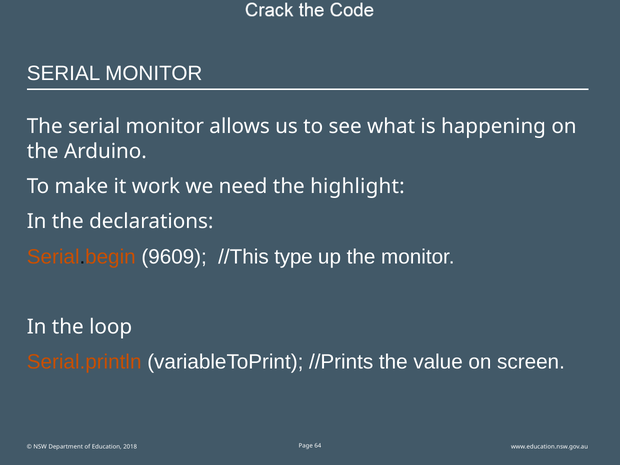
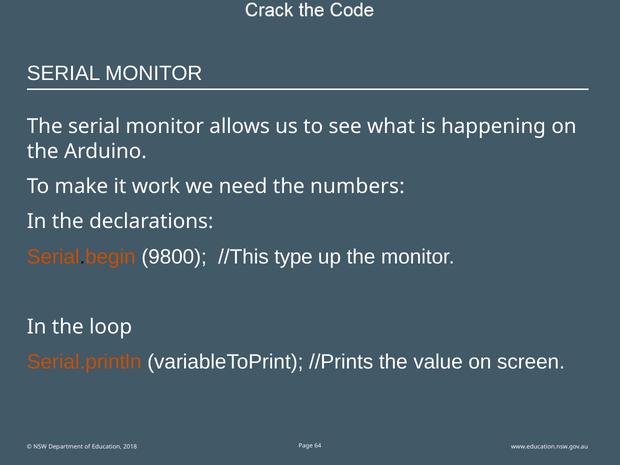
highlight: highlight -> numbers
9609: 9609 -> 9800
